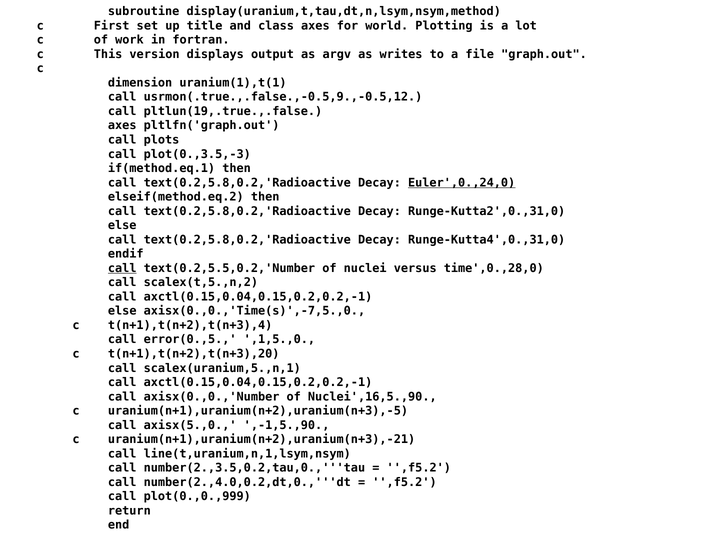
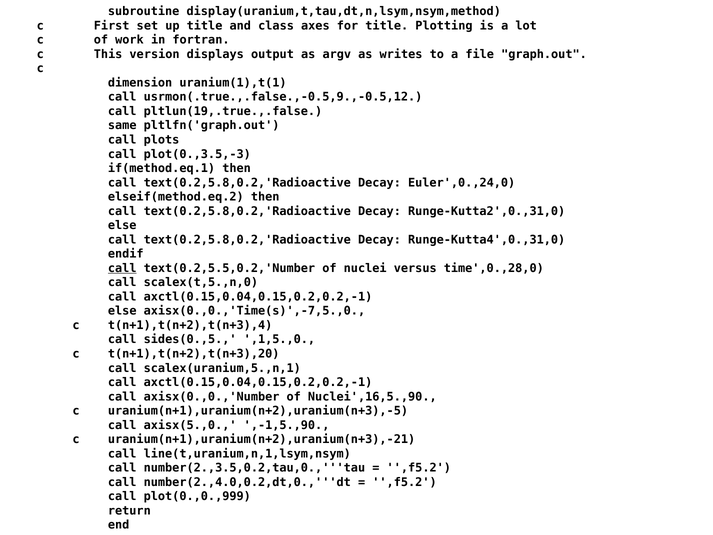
for world: world -> title
axes at (122, 126): axes -> same
Euler',0.,24,0 underline: present -> none
scalex(t,5.,n,2: scalex(t,5.,n,2 -> scalex(t,5.,n,0
error(0.,5: error(0.,5 -> sides(0.,5
